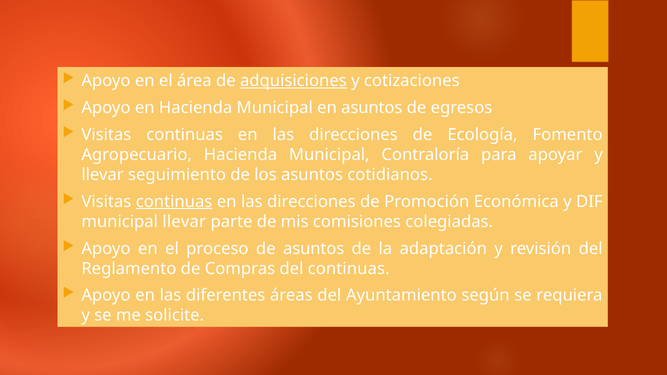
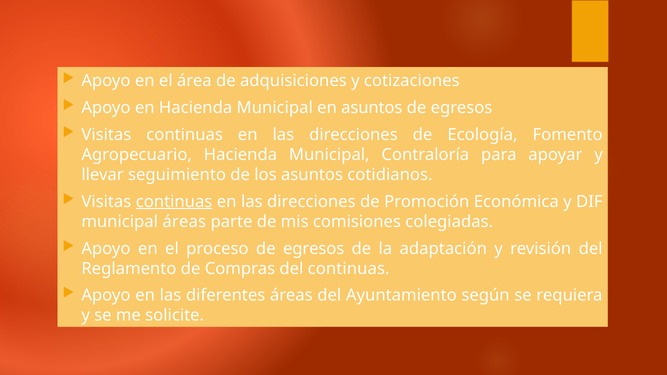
adquisiciones underline: present -> none
municipal llevar: llevar -> áreas
proceso de asuntos: asuntos -> egresos
